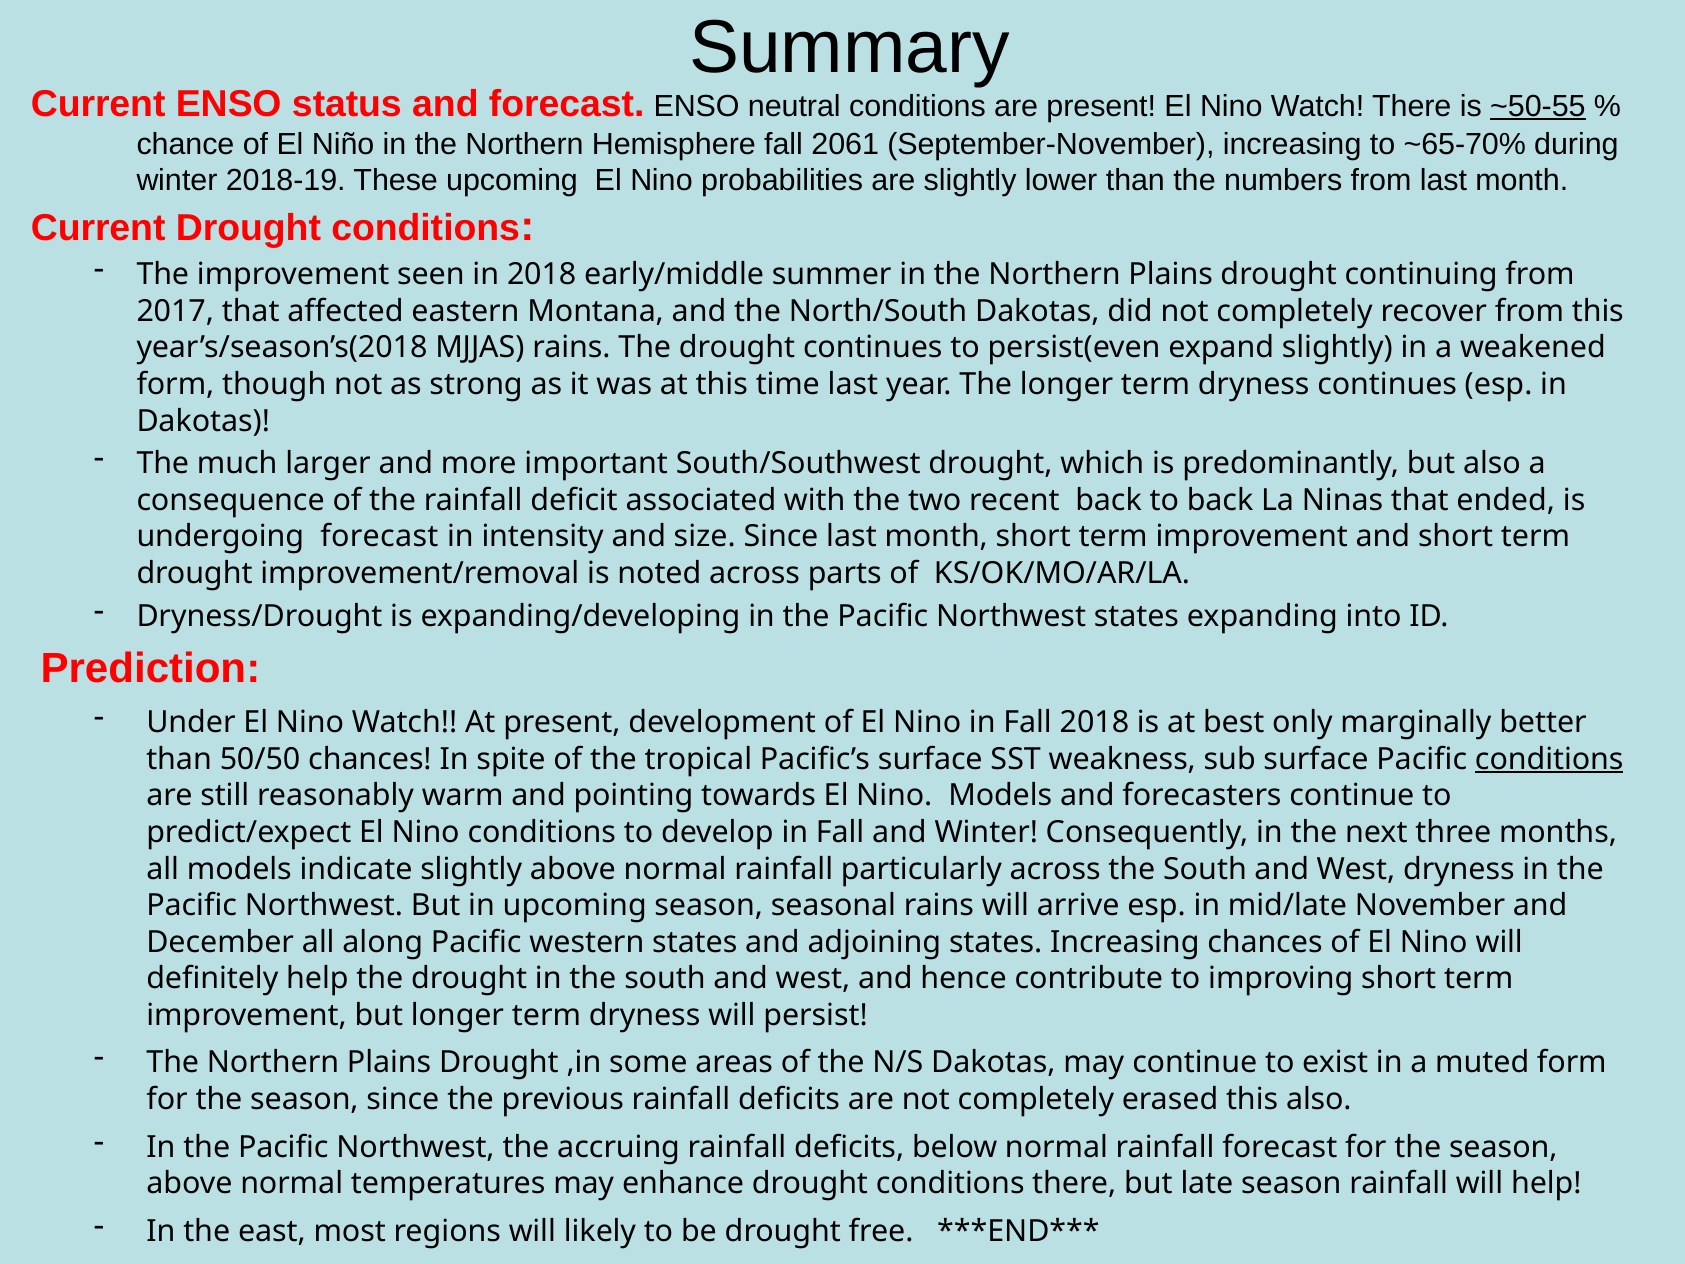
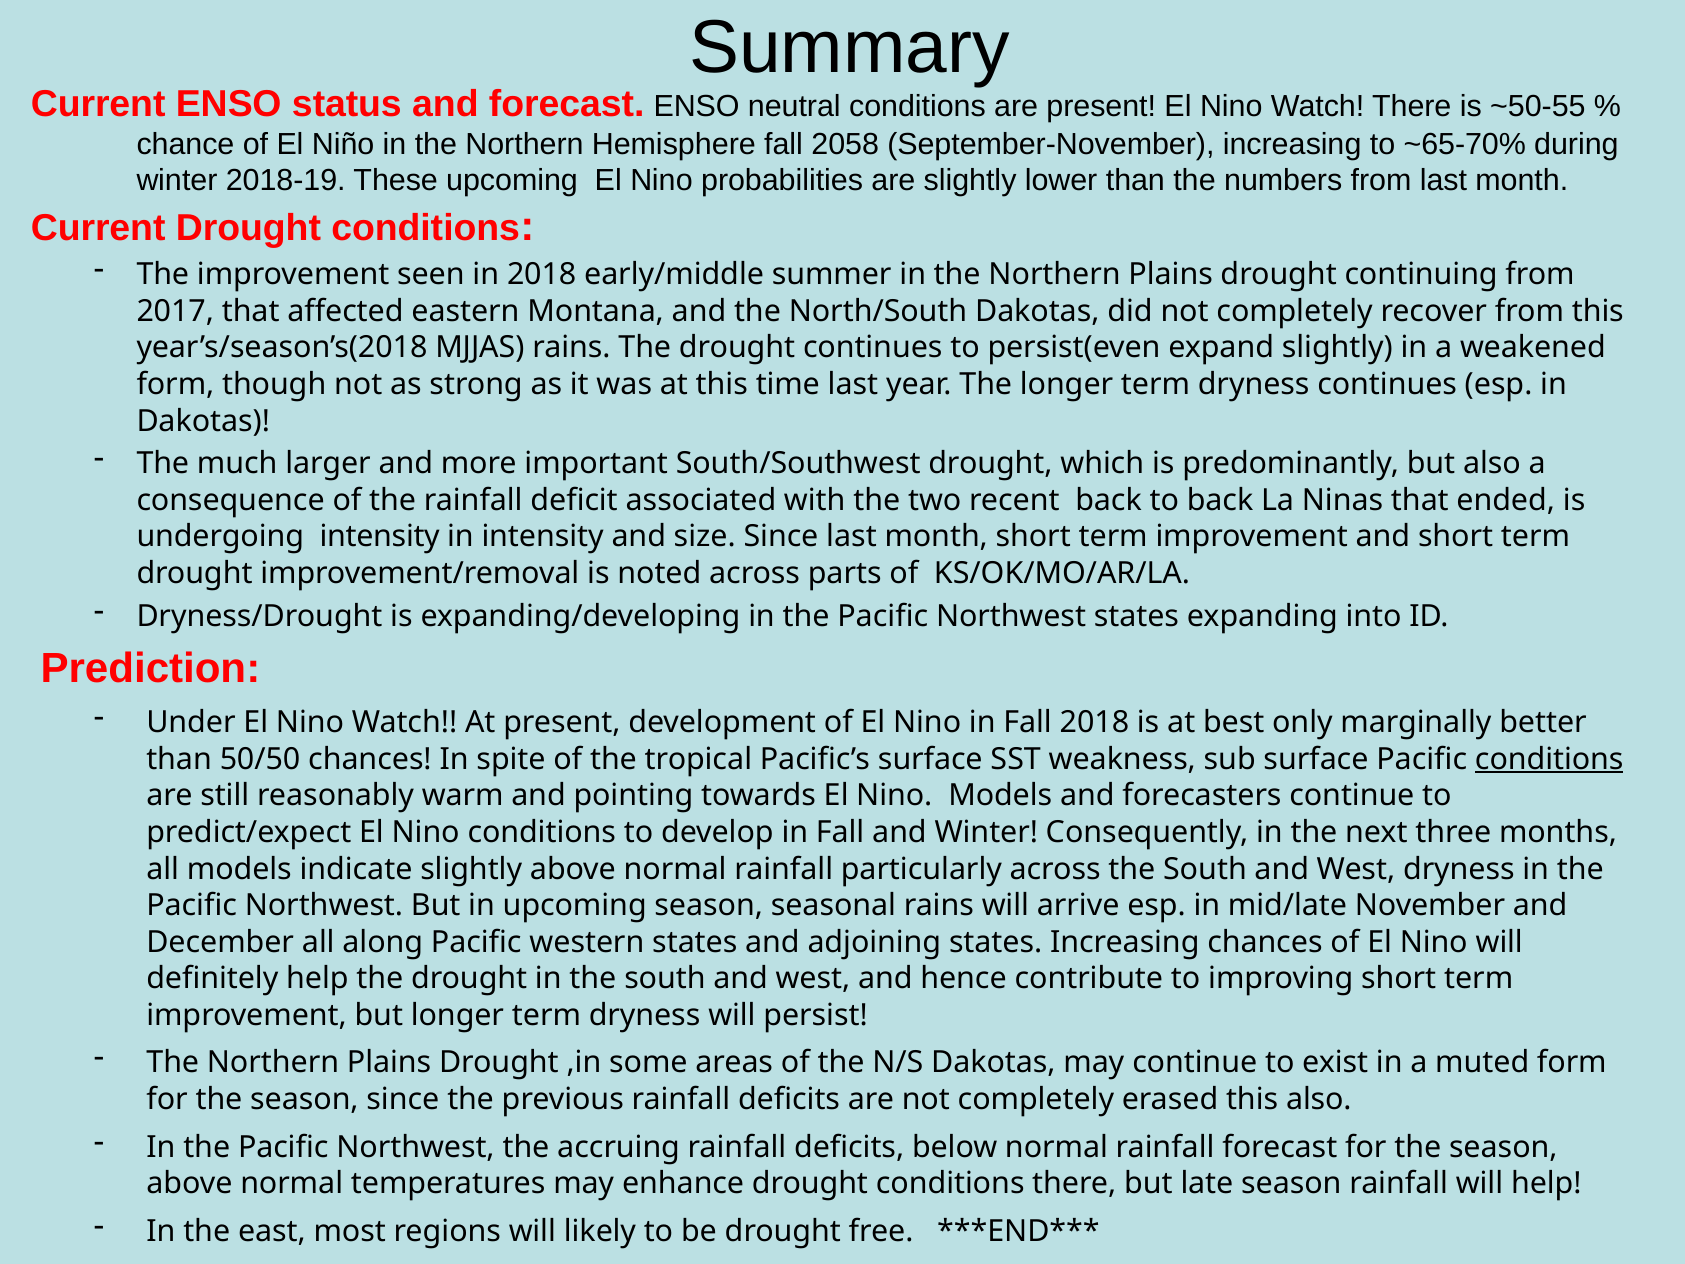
~50-55 underline: present -> none
2061: 2061 -> 2058
undergoing forecast: forecast -> intensity
